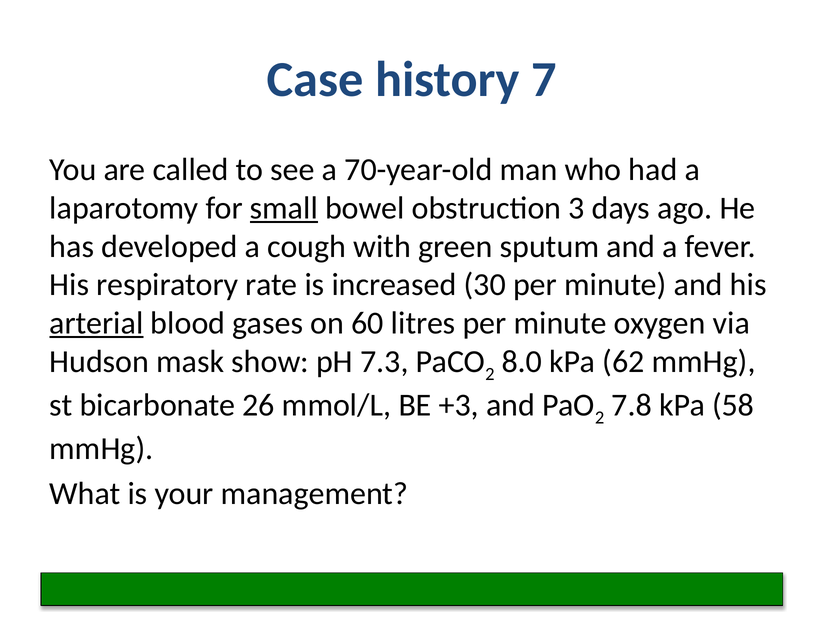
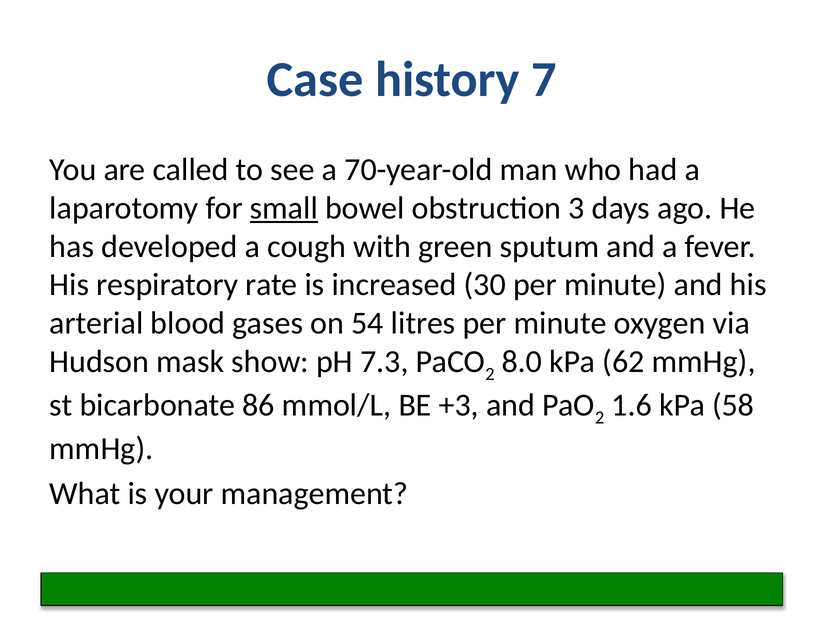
arterial underline: present -> none
60: 60 -> 54
26: 26 -> 86
7.8: 7.8 -> 1.6
